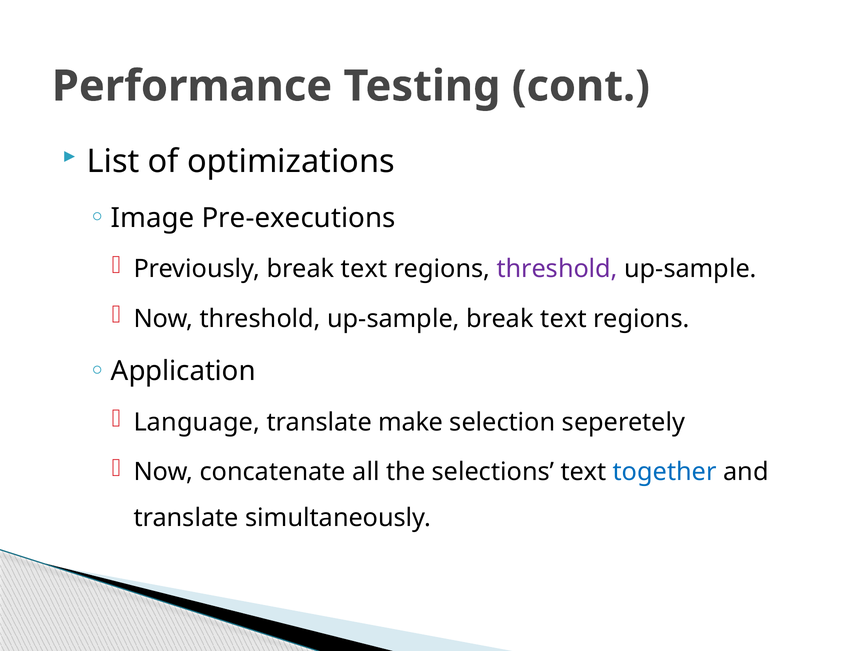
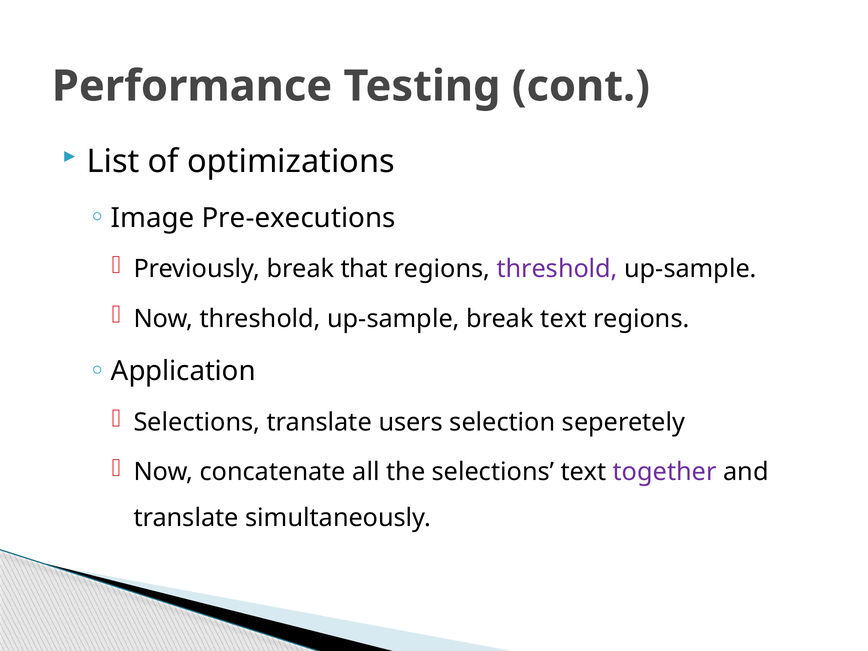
Previously break text: text -> that
Language at (197, 422): Language -> Selections
make: make -> users
together colour: blue -> purple
